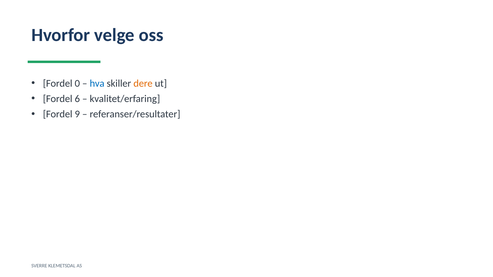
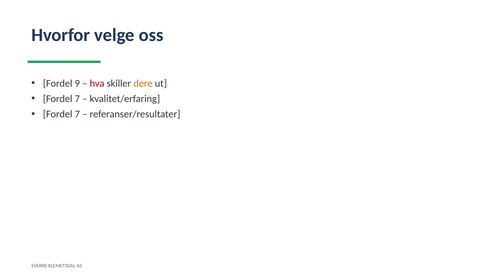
0: 0 -> 9
hva colour: blue -> red
6 at (77, 99): 6 -> 7
9 at (77, 114): 9 -> 7
